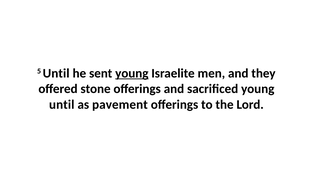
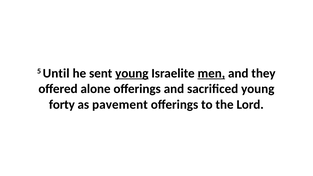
men underline: none -> present
stone: stone -> alone
until at (62, 105): until -> forty
